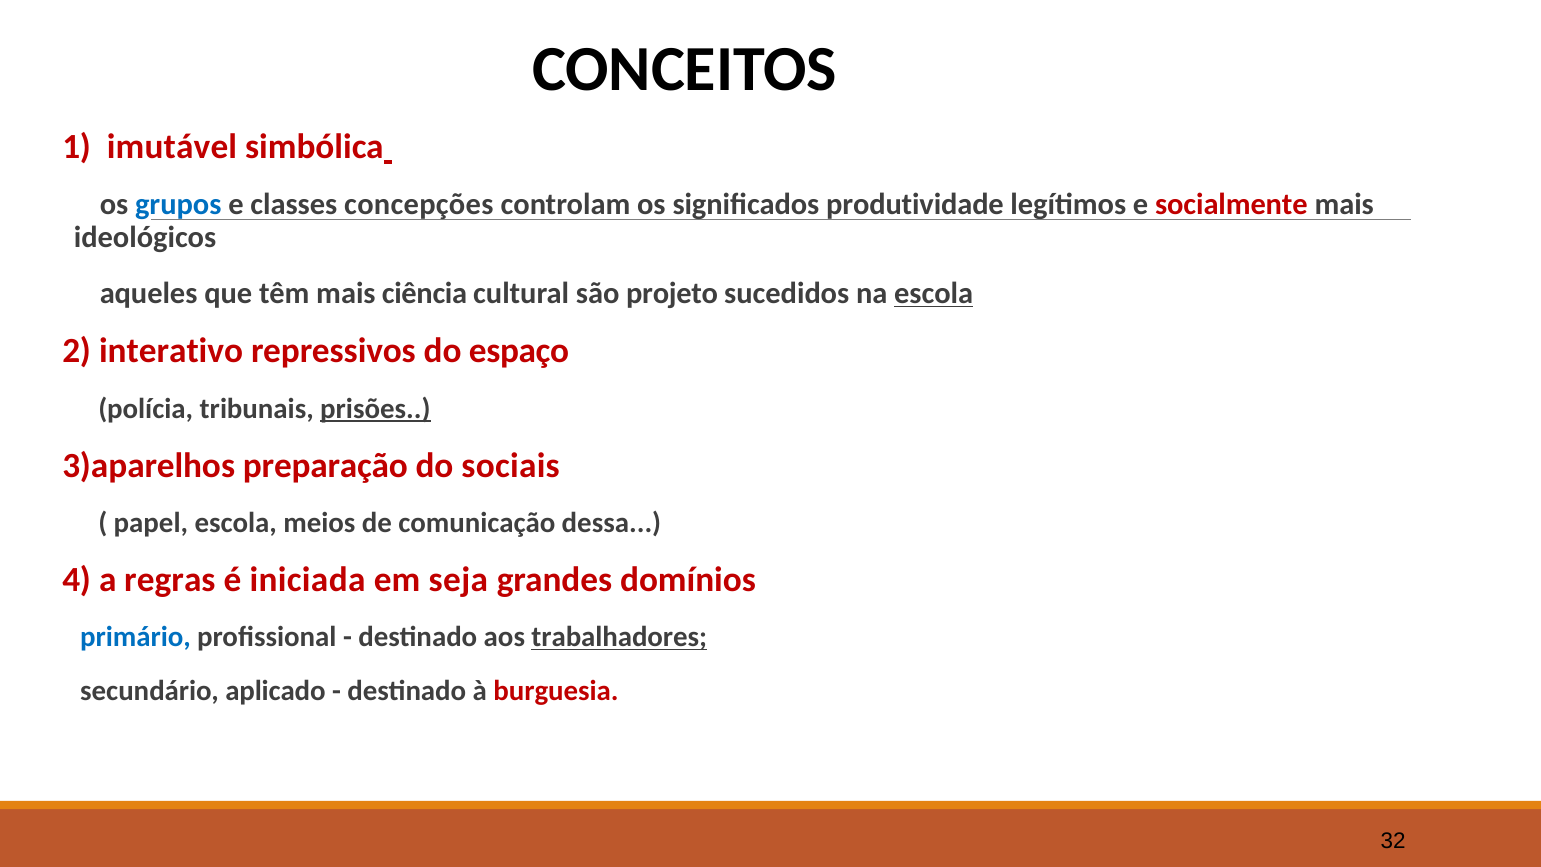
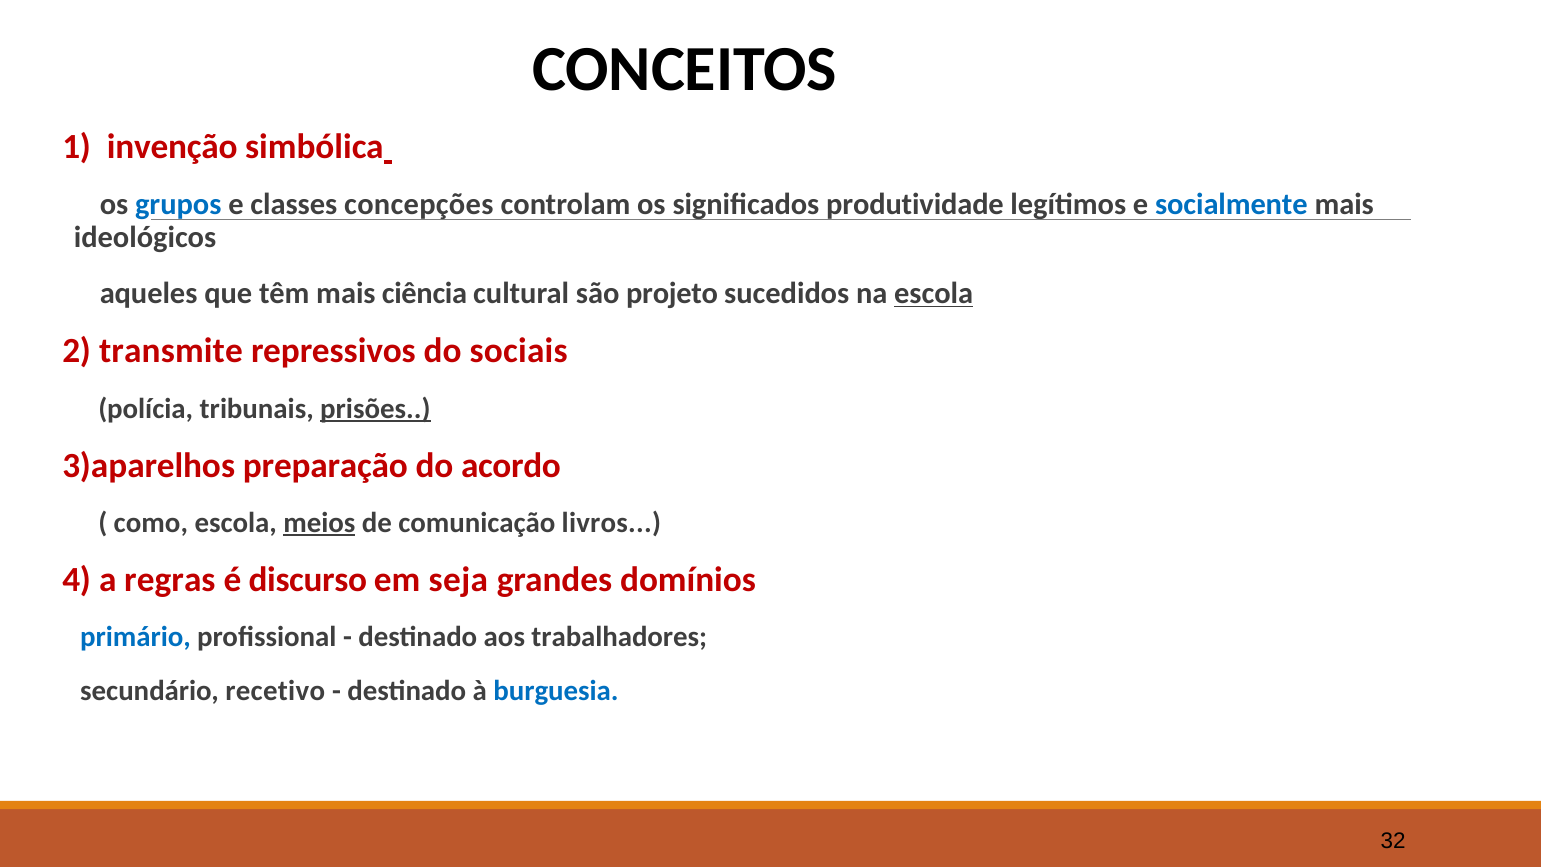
imutável: imutável -> invenção
socialmente colour: red -> blue
interativo: interativo -> transmite
espaço: espaço -> sociais
sociais: sociais -> acordo
papel: papel -> como
meios underline: none -> present
dessa: dessa -> livros
iniciada: iniciada -> discurso
trabalhadores underline: present -> none
aplicado: aplicado -> recetivo
burguesia colour: red -> blue
